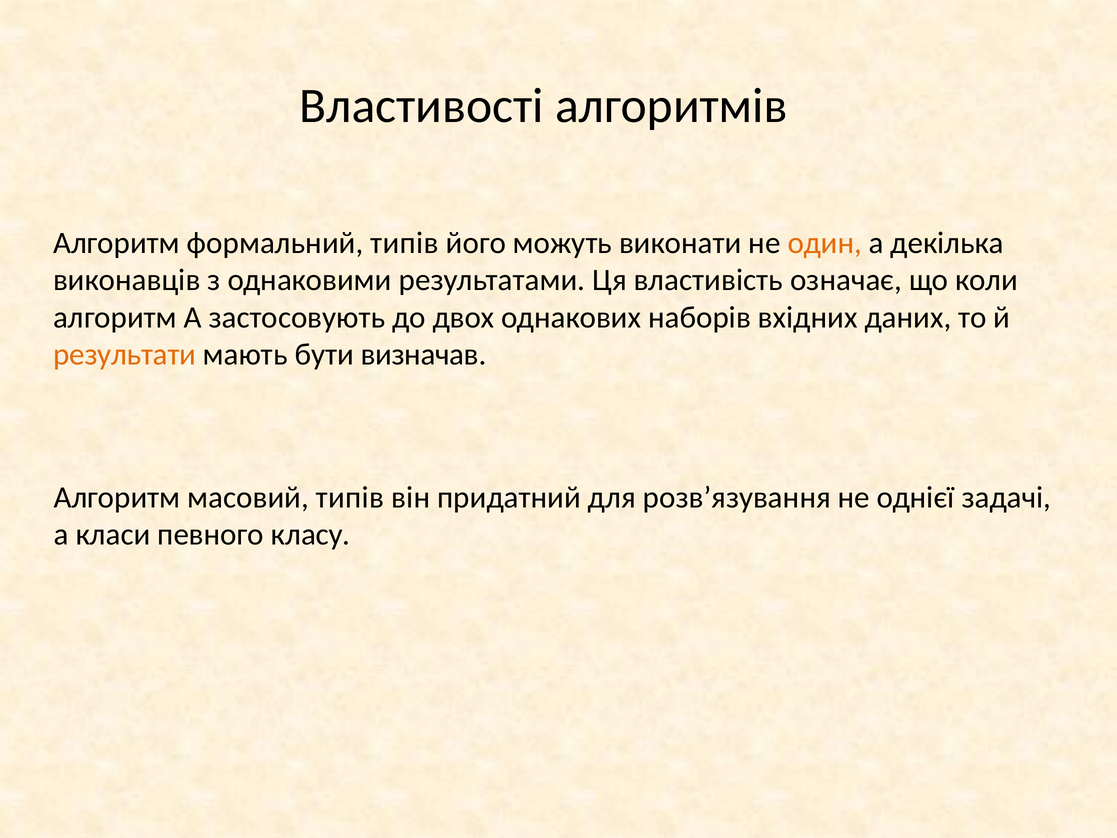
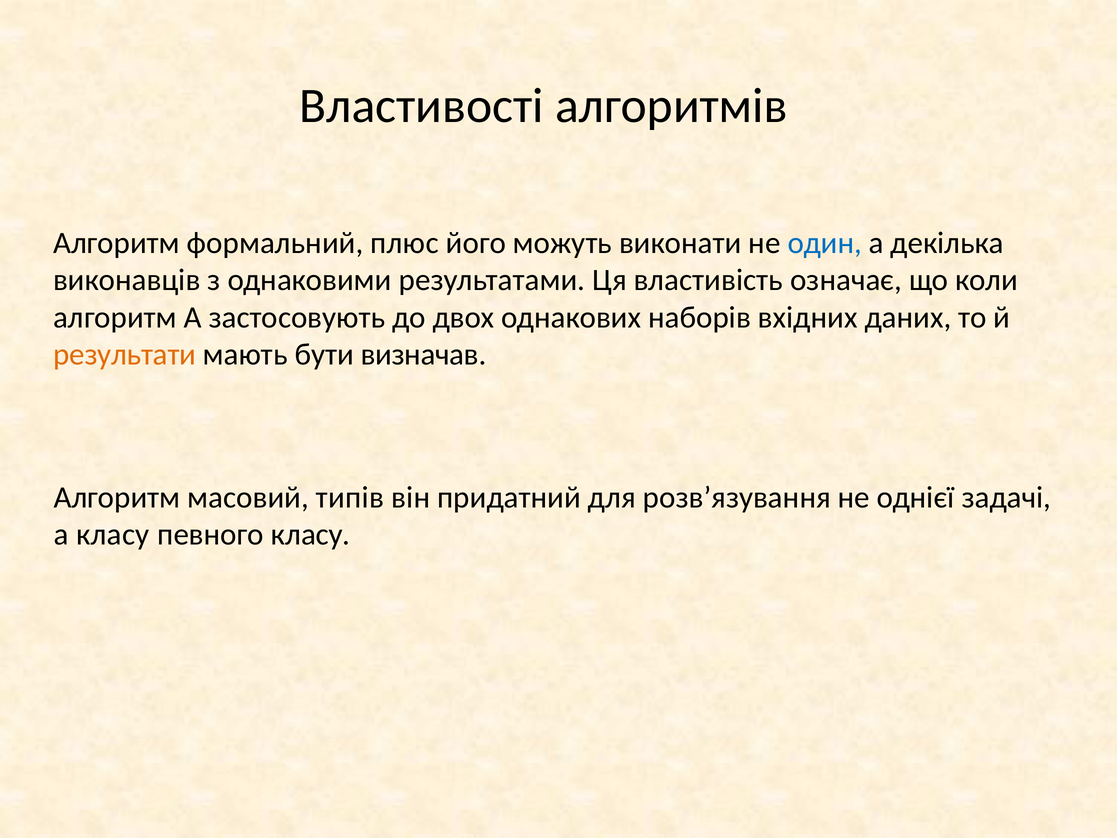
формальний типів: типів -> плюс
один colour: orange -> blue
а класи: класи -> класу
